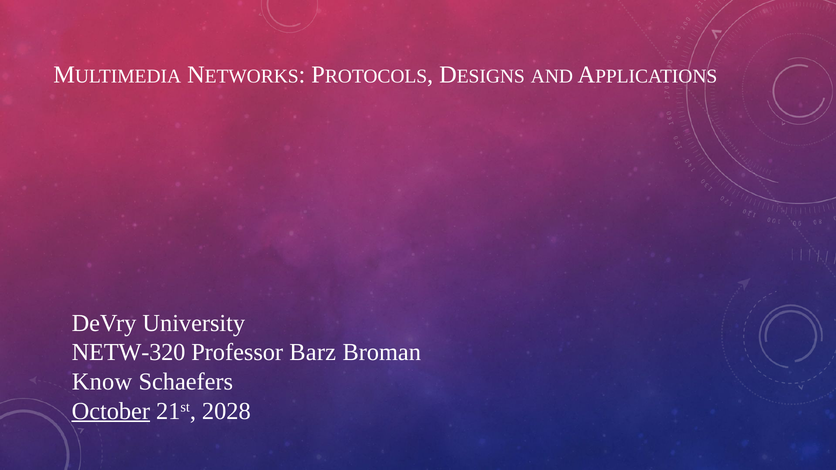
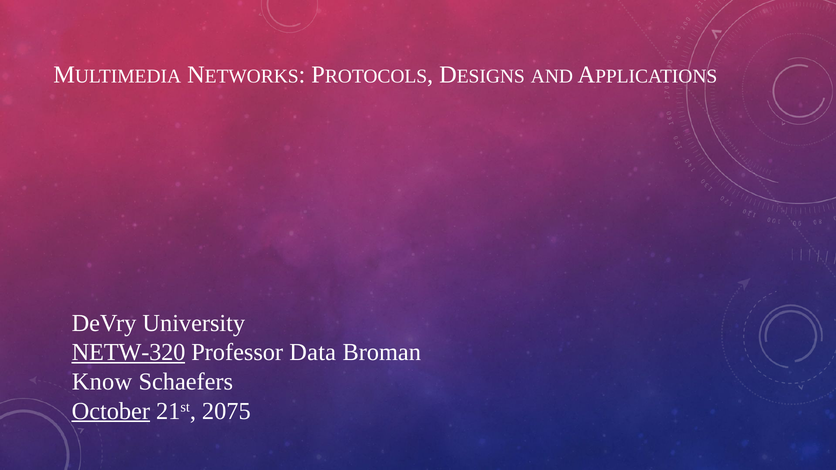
NETW-320 underline: none -> present
Barz: Barz -> Data
2028: 2028 -> 2075
